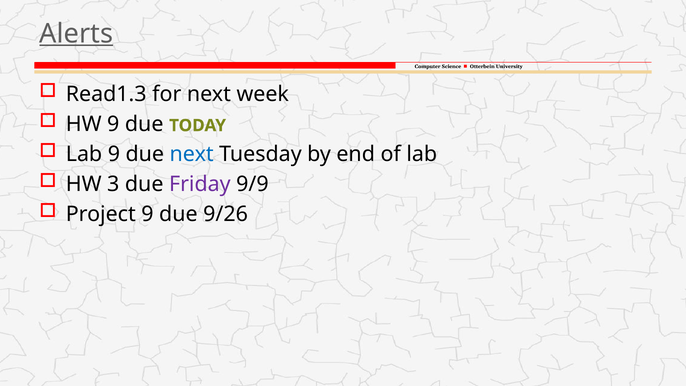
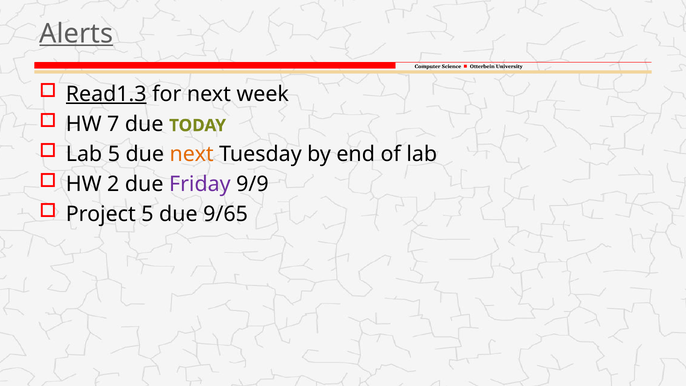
Read1.3 underline: none -> present
HW 9: 9 -> 7
Lab 9: 9 -> 5
next at (192, 154) colour: blue -> orange
3: 3 -> 2
Project 9: 9 -> 5
9/26: 9/26 -> 9/65
